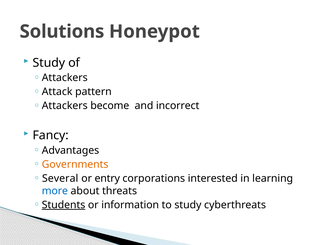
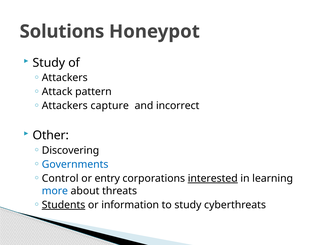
become: become -> capture
Fancy: Fancy -> Other
Advantages: Advantages -> Discovering
Governments colour: orange -> blue
Several: Several -> Control
interested underline: none -> present
